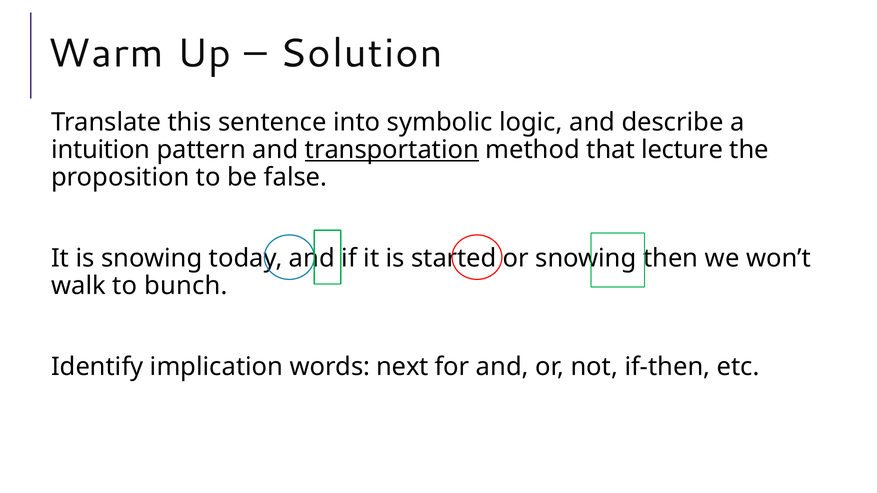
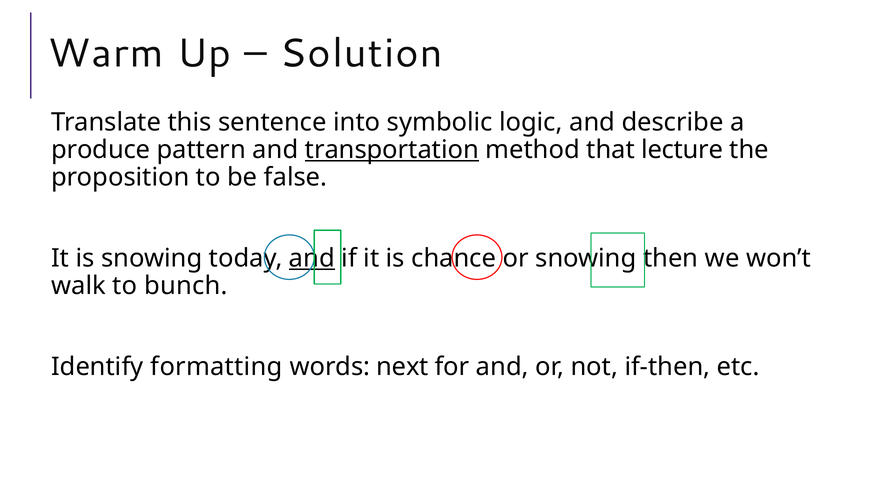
intuition: intuition -> produce
and at (312, 258) underline: none -> present
started: started -> chance
implication: implication -> formatting
